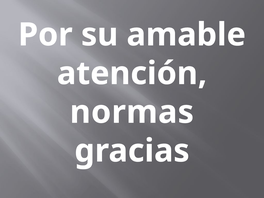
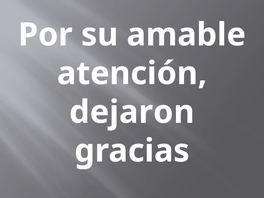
normas: normas -> dejaron
